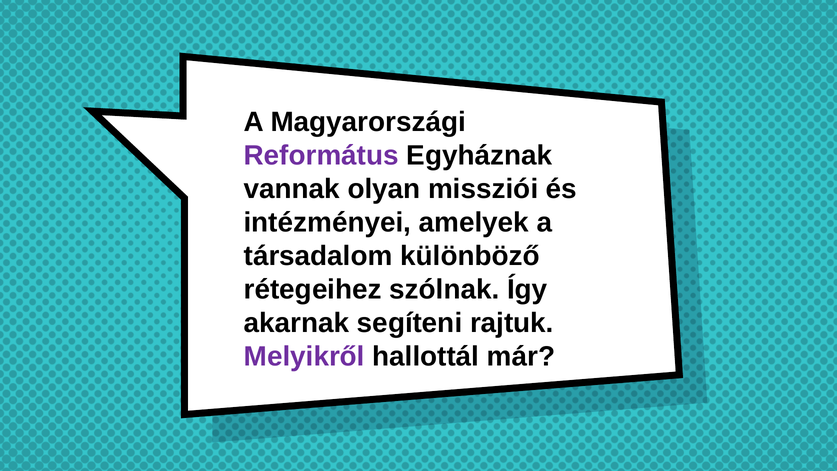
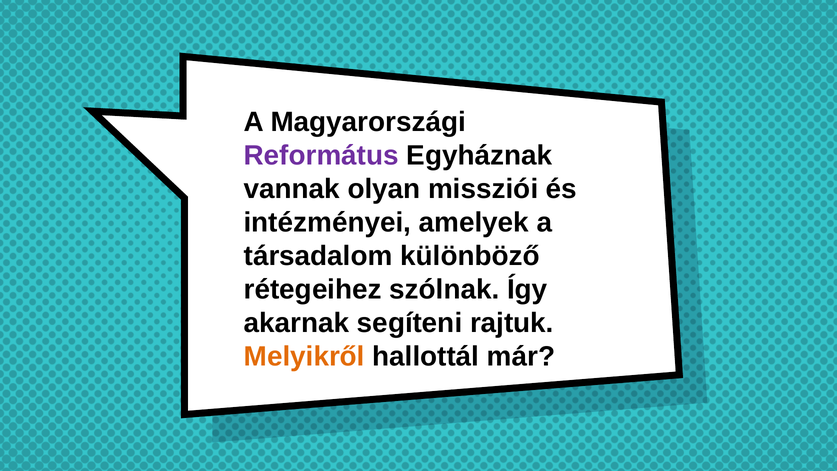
Melyikről colour: purple -> orange
